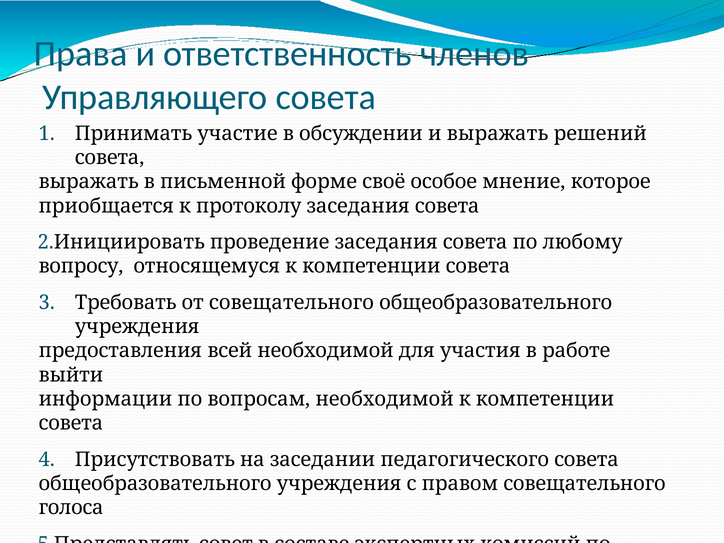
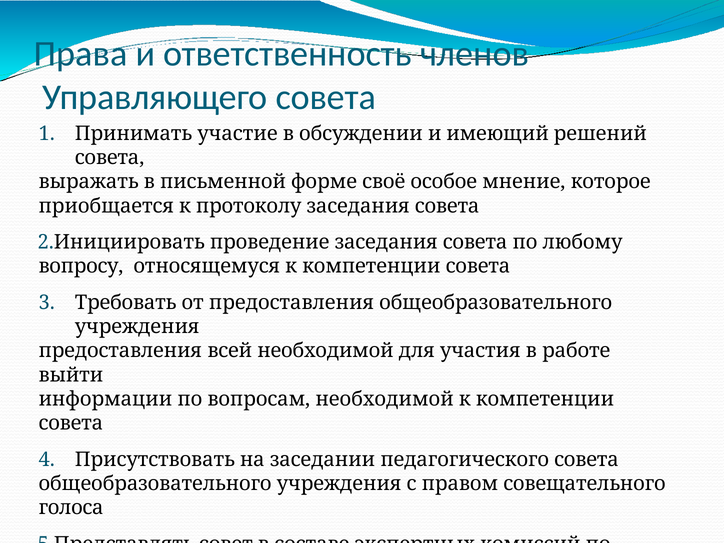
и выражать: выражать -> имеющий
от совещательного: совещательного -> предоставления
